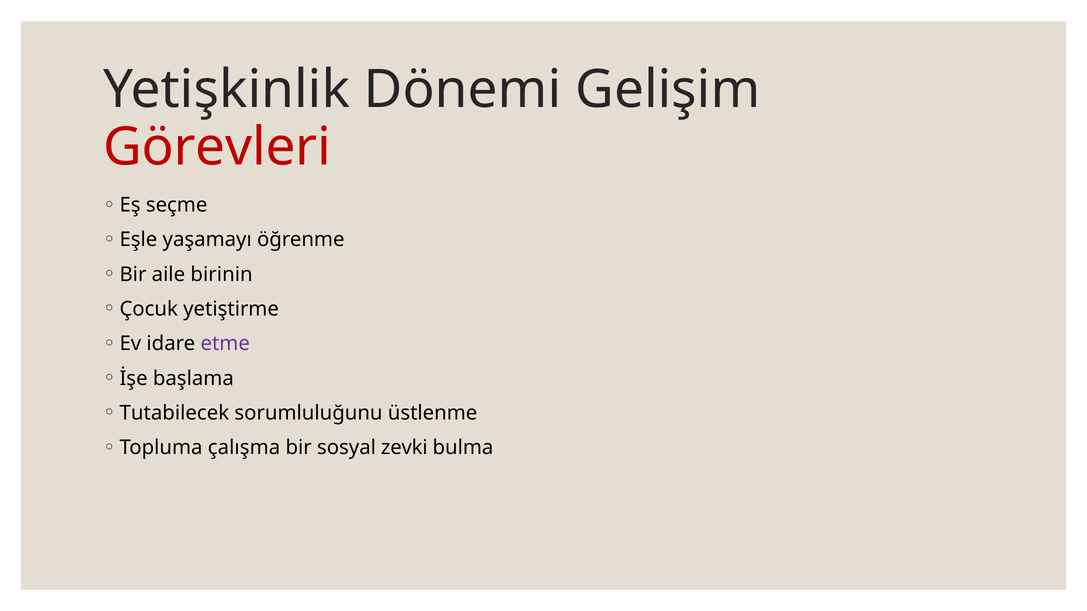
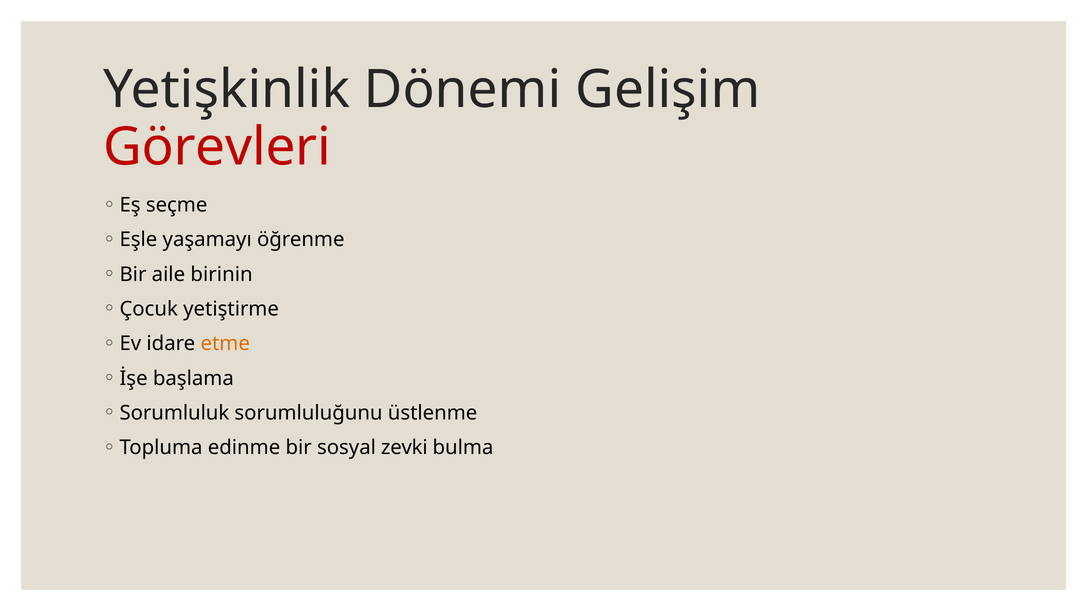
etme colour: purple -> orange
Tutabilecek: Tutabilecek -> Sorumluluk
çalışma: çalışma -> edinme
